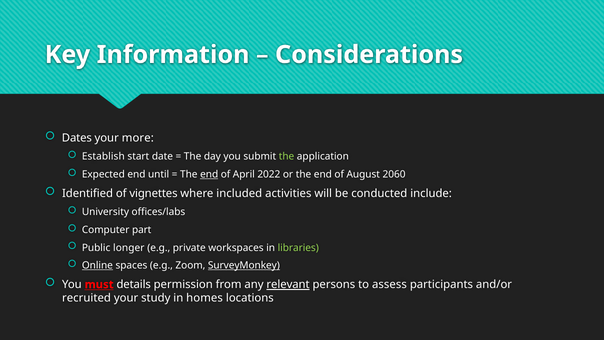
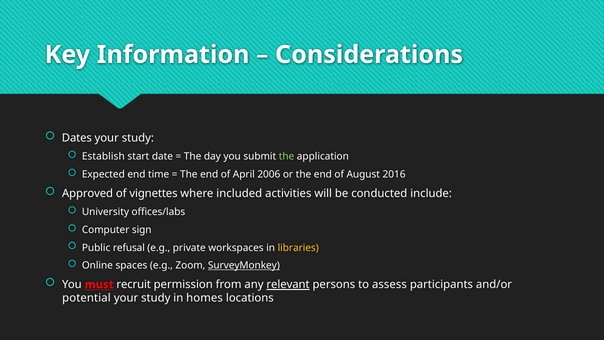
more at (138, 138): more -> study
until: until -> time
end at (209, 174) underline: present -> none
2022: 2022 -> 2006
2060: 2060 -> 2016
Identified: Identified -> Approved
part: part -> sign
longer: longer -> refusal
libraries colour: light green -> yellow
Online underline: present -> none
details: details -> recruit
recruited: recruited -> potential
